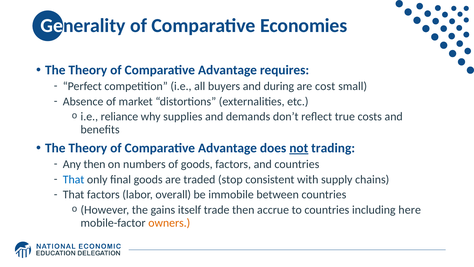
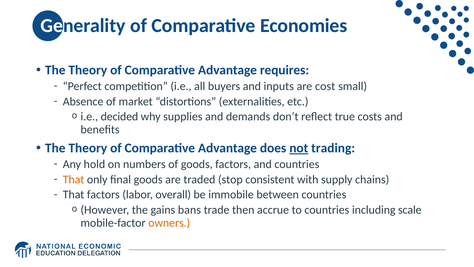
during: during -> inputs
reliance: reliance -> decided
Any then: then -> hold
That at (74, 179) colour: blue -> orange
itself: itself -> bans
here: here -> scale
